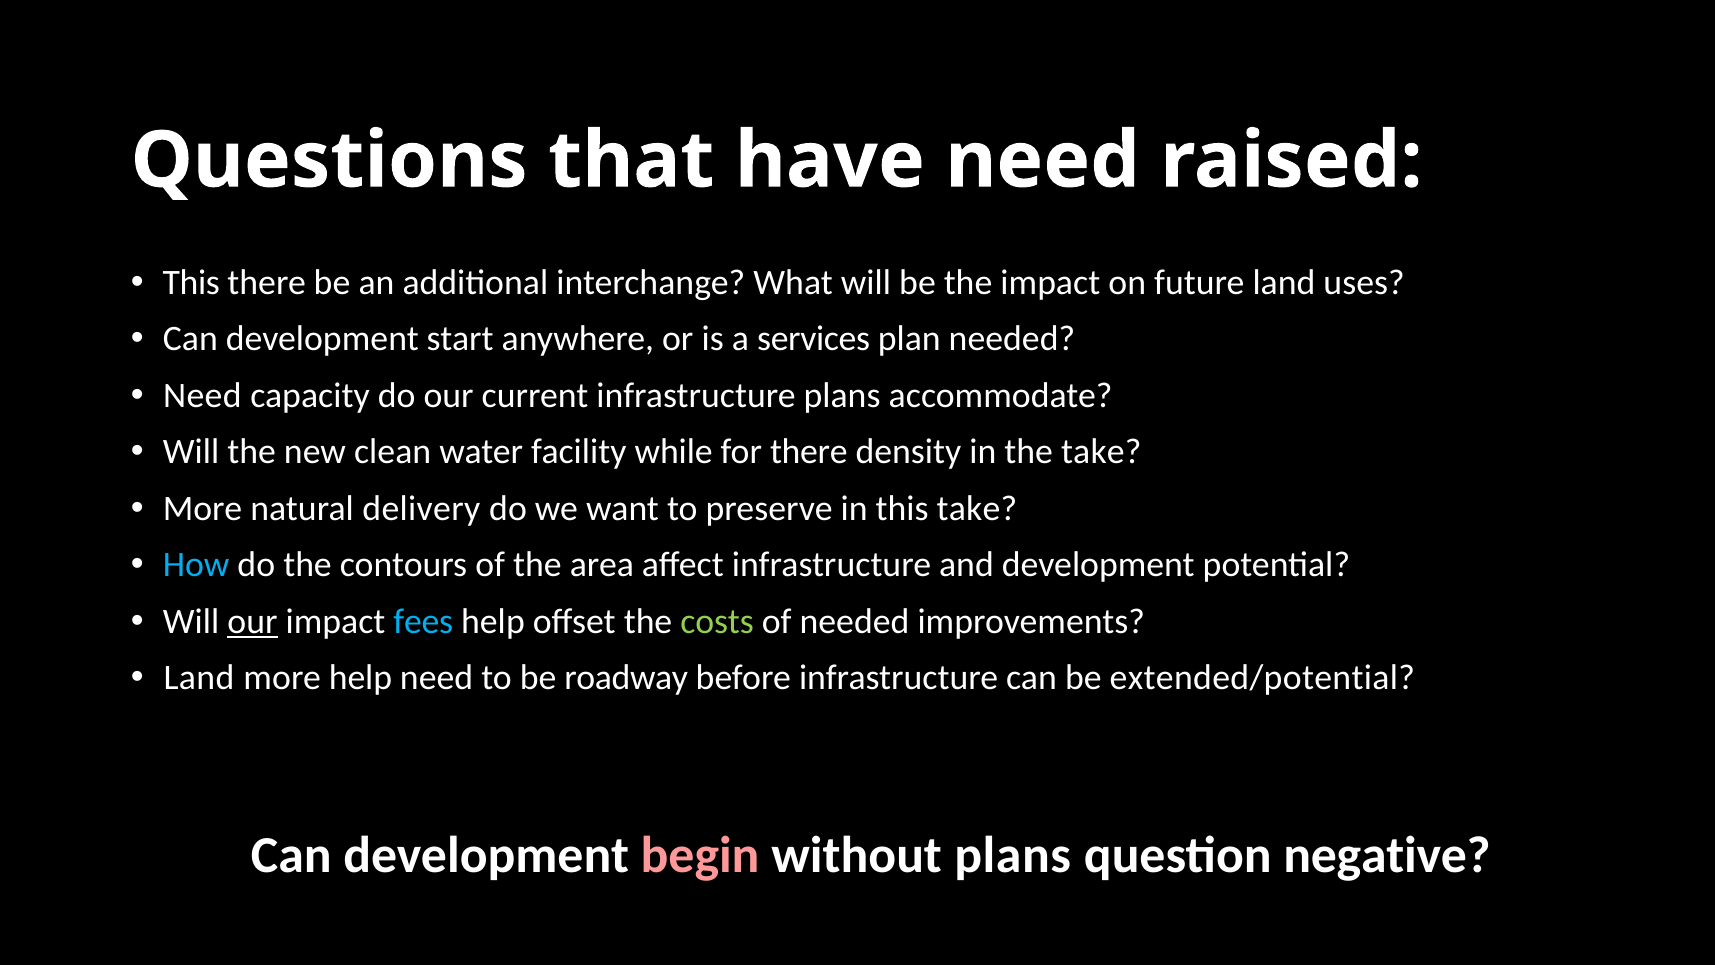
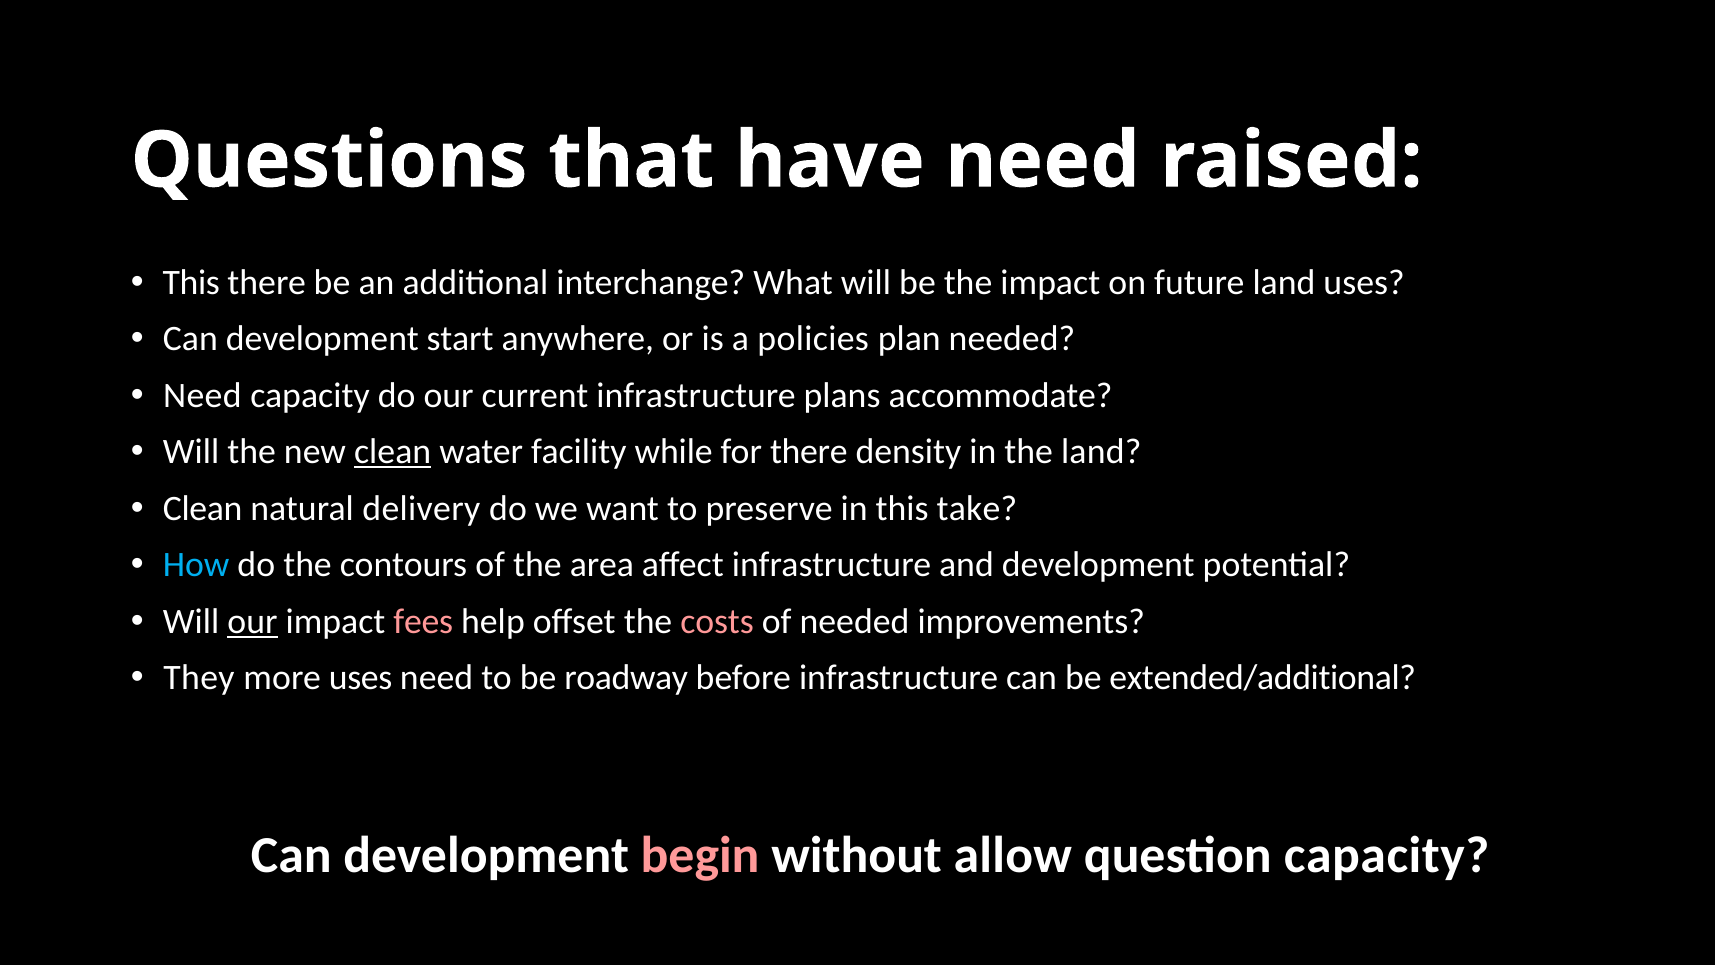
services: services -> policies
clean at (393, 452) underline: none -> present
the take: take -> land
More at (203, 508): More -> Clean
fees colour: light blue -> pink
costs colour: light green -> pink
Land at (199, 678): Land -> They
more help: help -> uses
extended/potential: extended/potential -> extended/additional
without plans: plans -> allow
question negative: negative -> capacity
